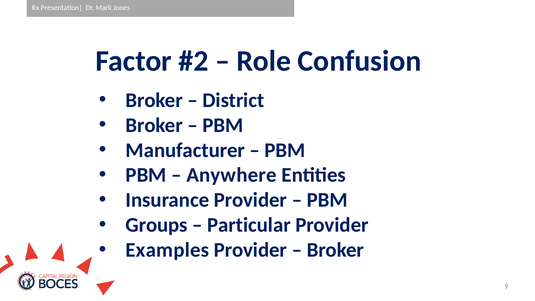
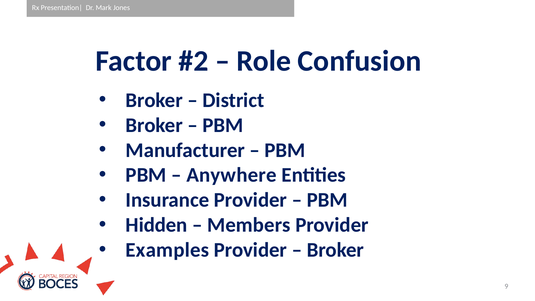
Groups: Groups -> Hidden
Particular: Particular -> Members
